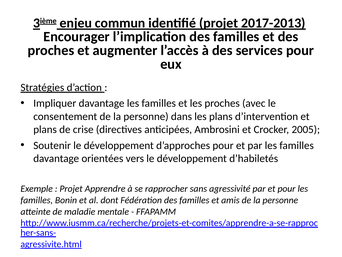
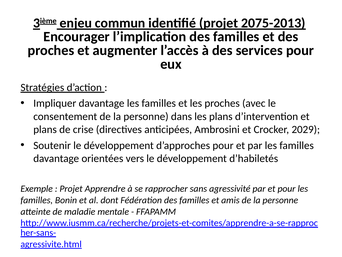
2017-2013: 2017-2013 -> 2075-2013
2005: 2005 -> 2029
